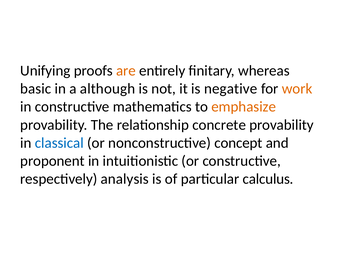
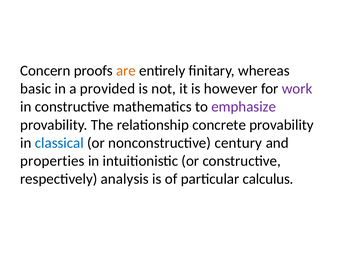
Unifying: Unifying -> Concern
although: although -> provided
negative: negative -> however
work colour: orange -> purple
emphasize colour: orange -> purple
concept: concept -> century
proponent: proponent -> properties
